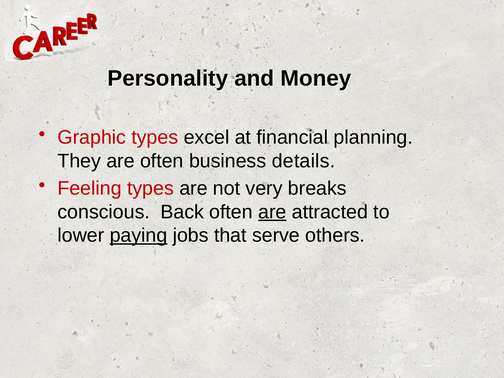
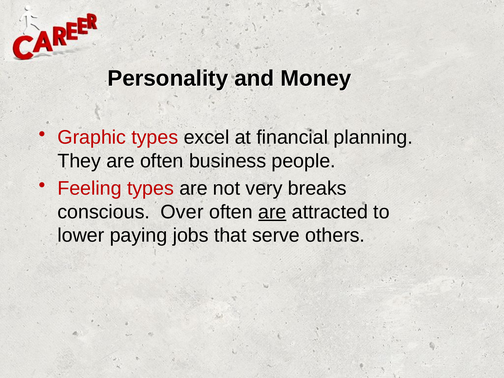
details: details -> people
Back: Back -> Over
paying underline: present -> none
